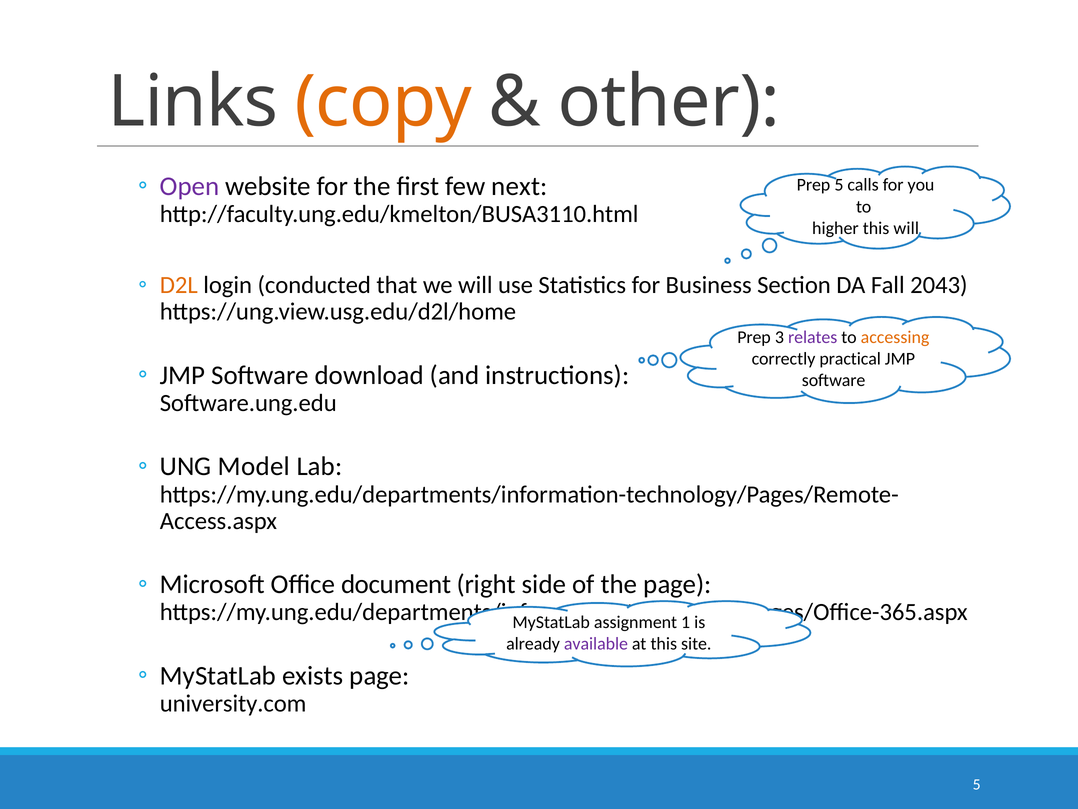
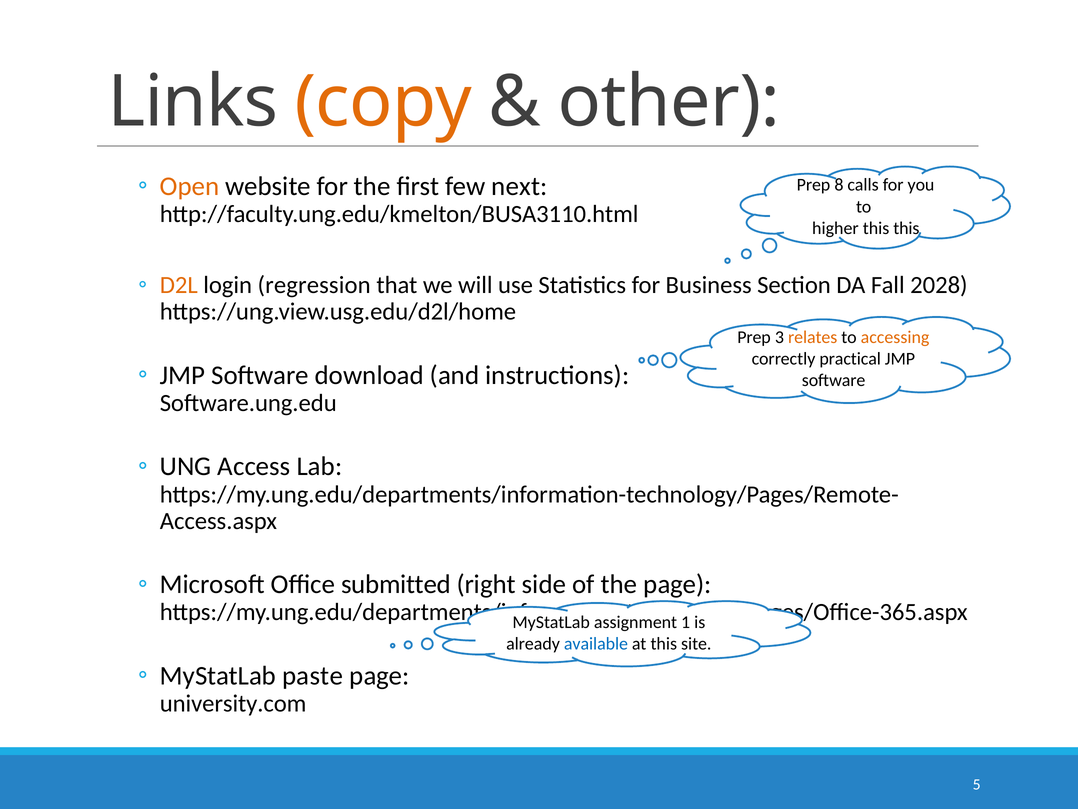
Open colour: purple -> orange
Prep 5: 5 -> 8
this will: will -> this
conducted: conducted -> regression
2043: 2043 -> 2028
relates colour: purple -> orange
Model: Model -> Access
document: document -> submitted
available colour: purple -> blue
exists: exists -> paste
